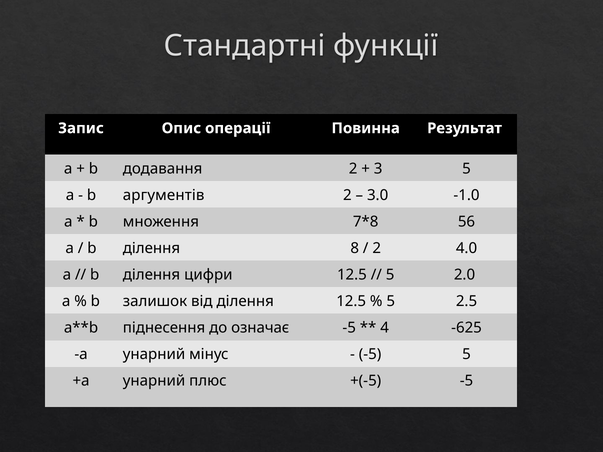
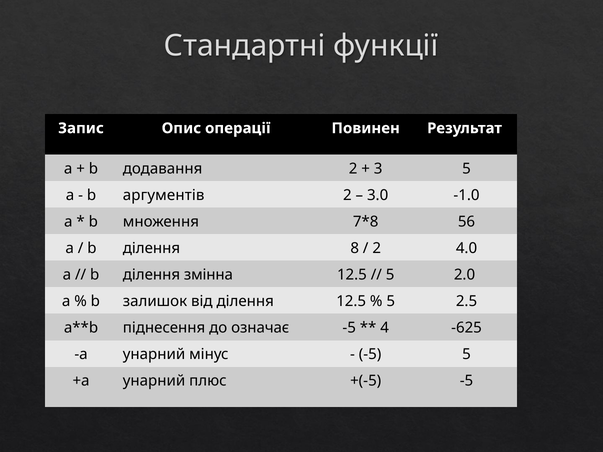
Повинна: Повинна -> Повинен
цифри: цифри -> змінна
